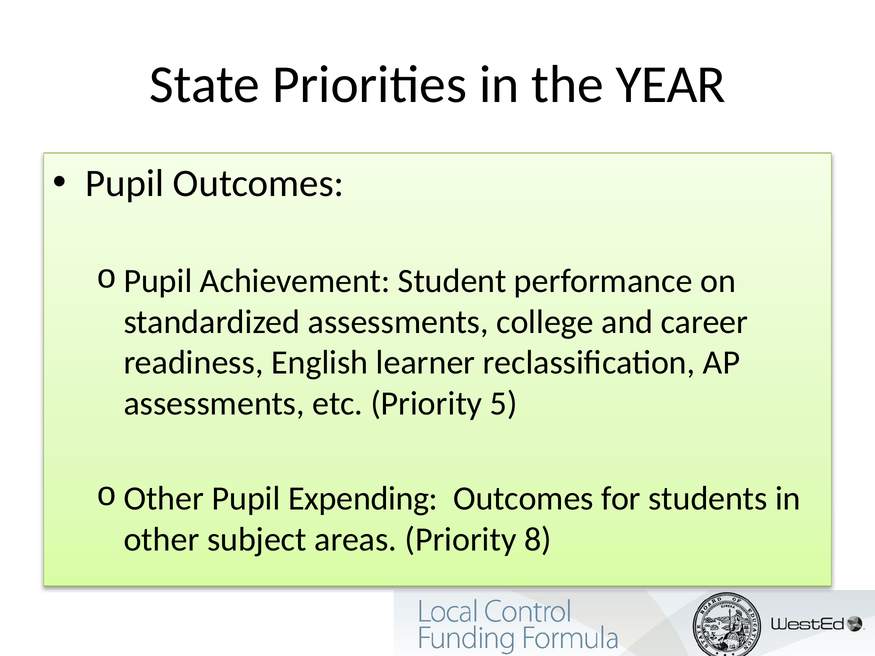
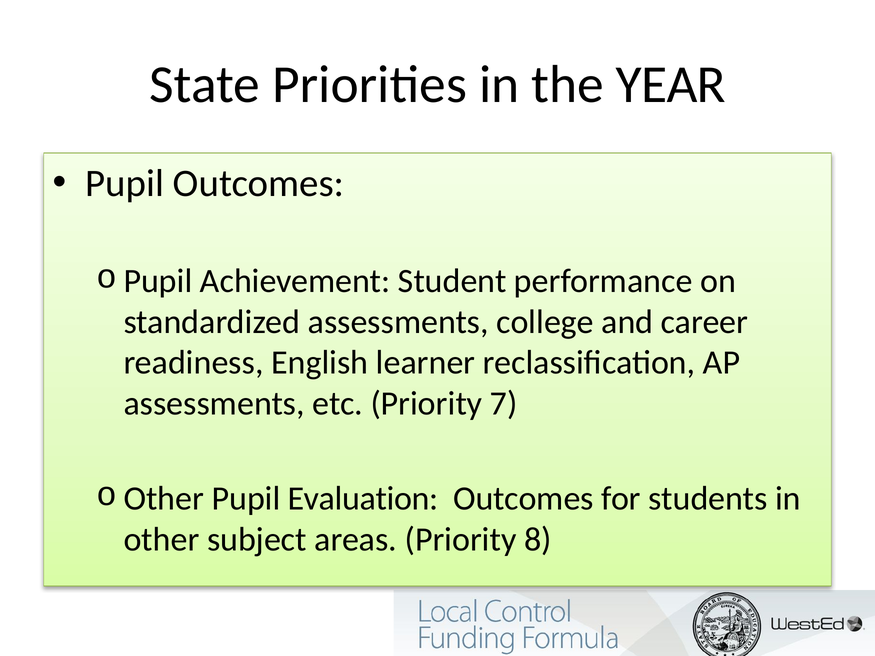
5: 5 -> 7
Expending: Expending -> Evaluation
